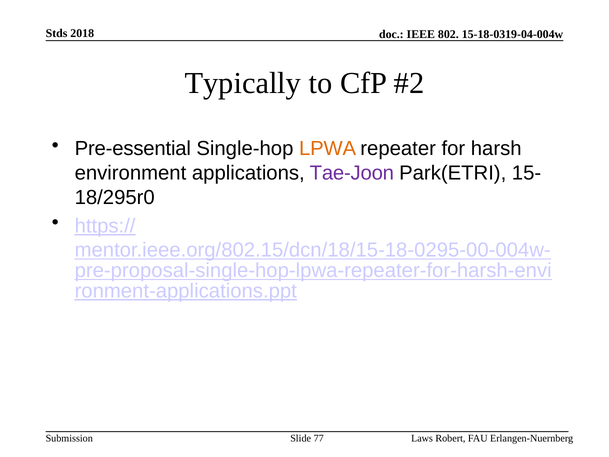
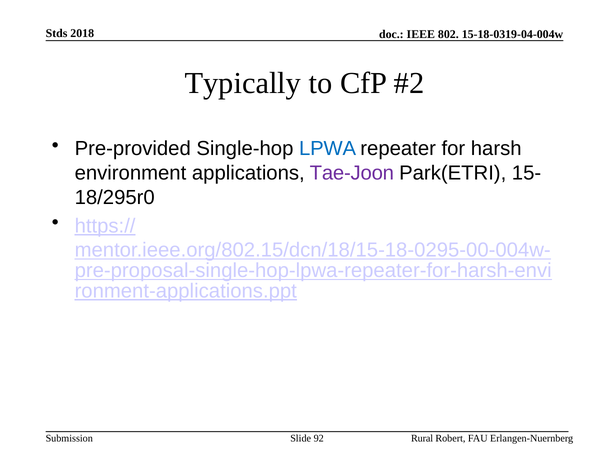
Pre-essential: Pre-essential -> Pre-provided
LPWA colour: orange -> blue
77: 77 -> 92
Laws: Laws -> Rural
